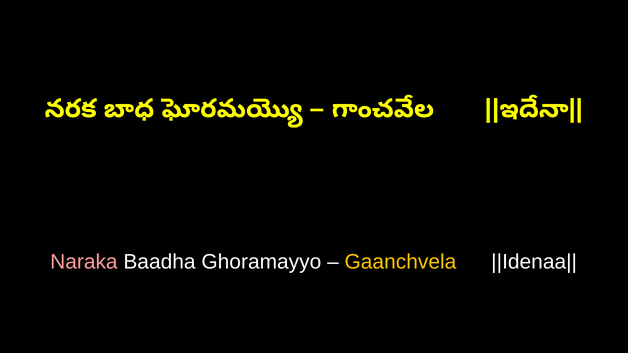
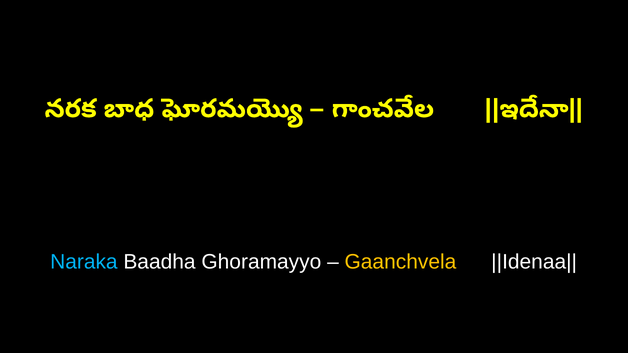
Naraka colour: pink -> light blue
